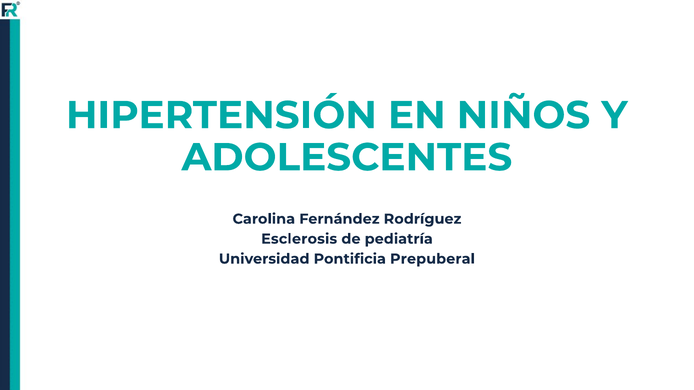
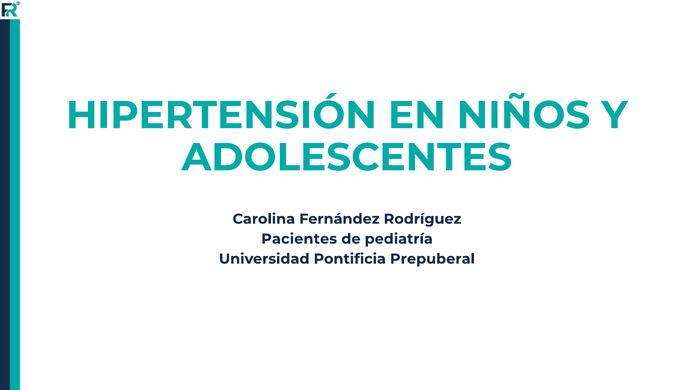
Esclerosis: Esclerosis -> Pacientes
